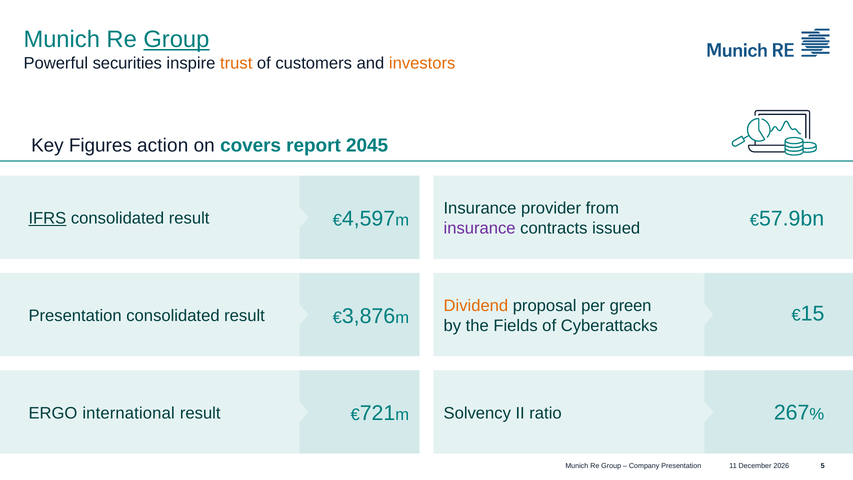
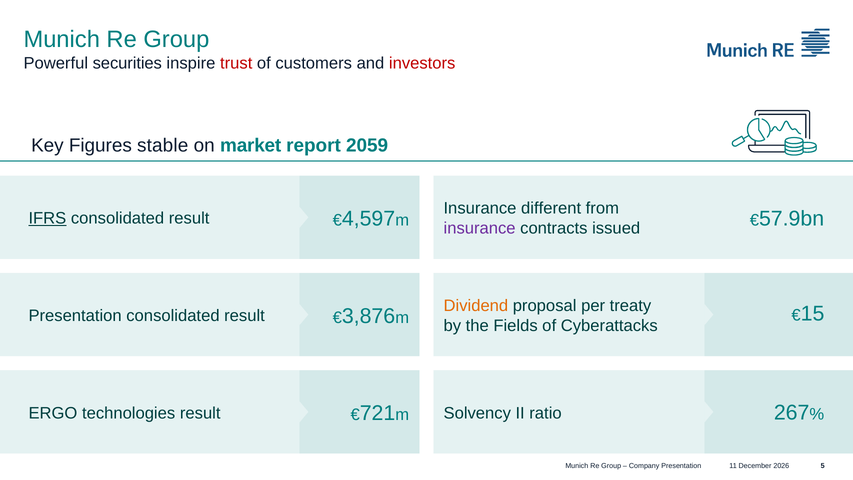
Group at (176, 39) underline: present -> none
trust colour: orange -> red
investors colour: orange -> red
action: action -> stable
covers: covers -> market
2045: 2045 -> 2059
provider: provider -> different
green: green -> treaty
international: international -> technologies
